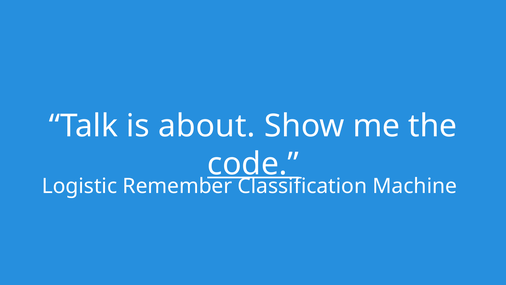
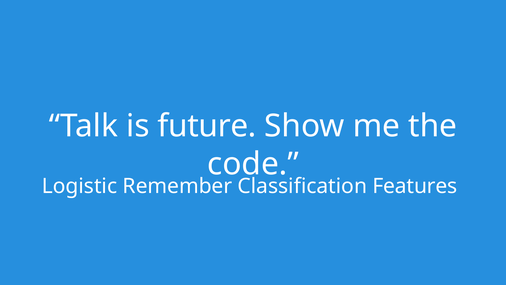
about: about -> future
code underline: present -> none
Machine: Machine -> Features
